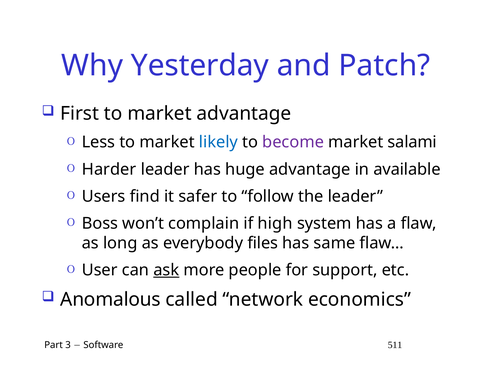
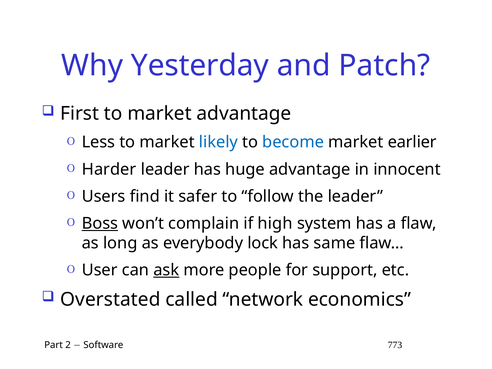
become colour: purple -> blue
salami: salami -> earlier
available: available -> innocent
Boss underline: none -> present
files: files -> lock
Anomalous: Anomalous -> Overstated
3: 3 -> 2
511: 511 -> 773
